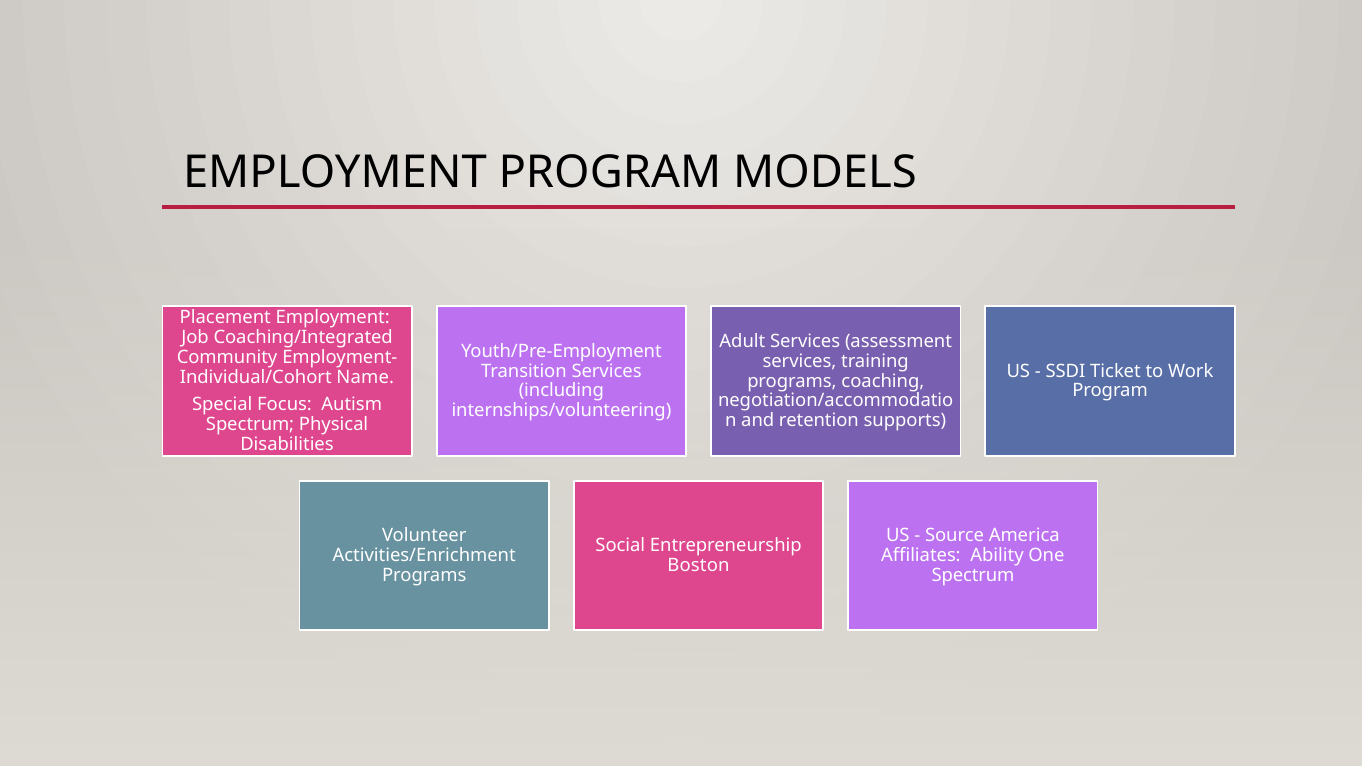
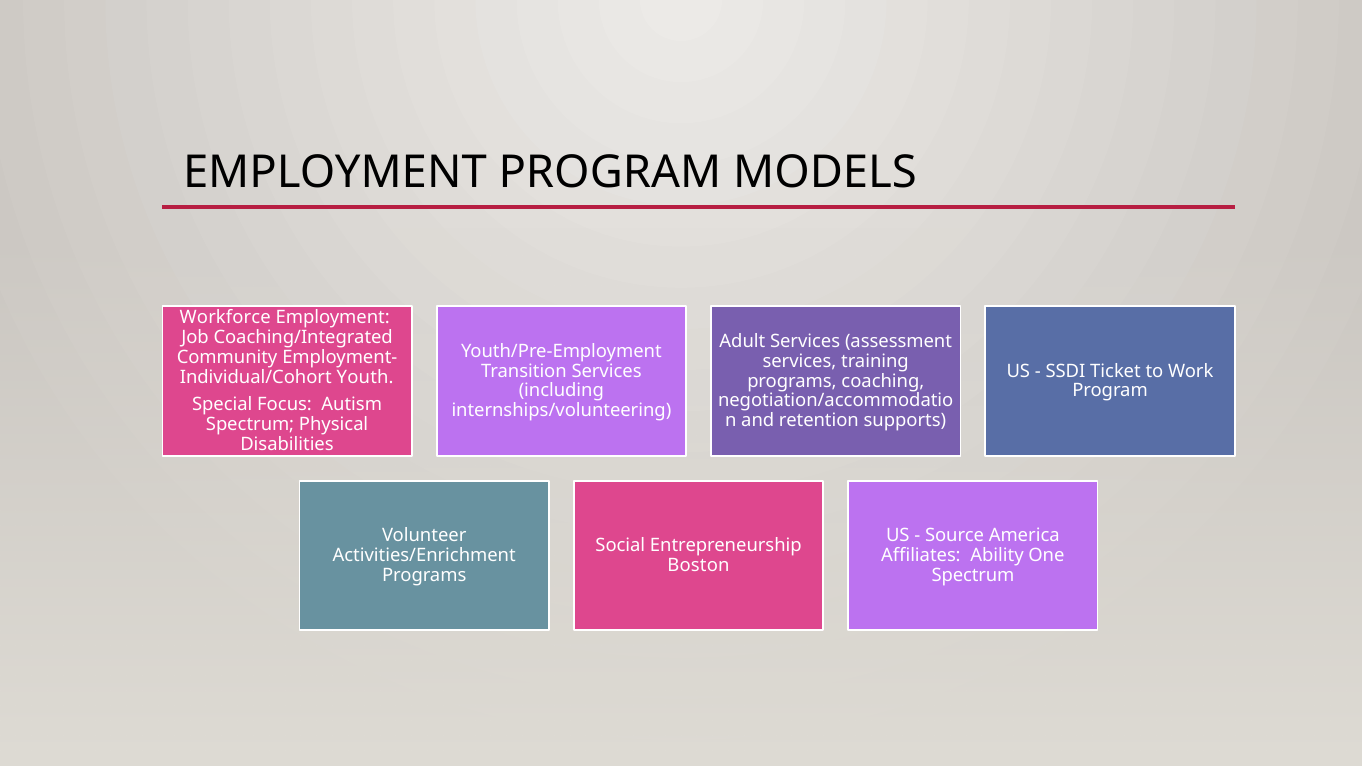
Placement: Placement -> Workforce
Name: Name -> Youth
